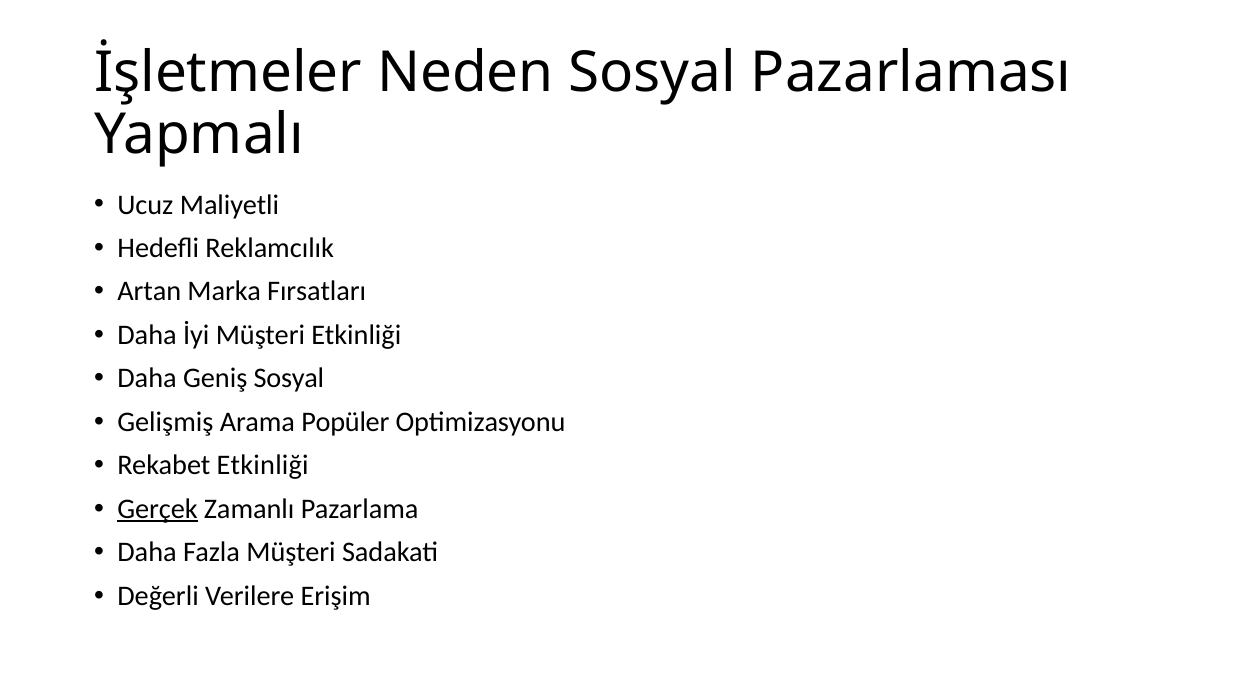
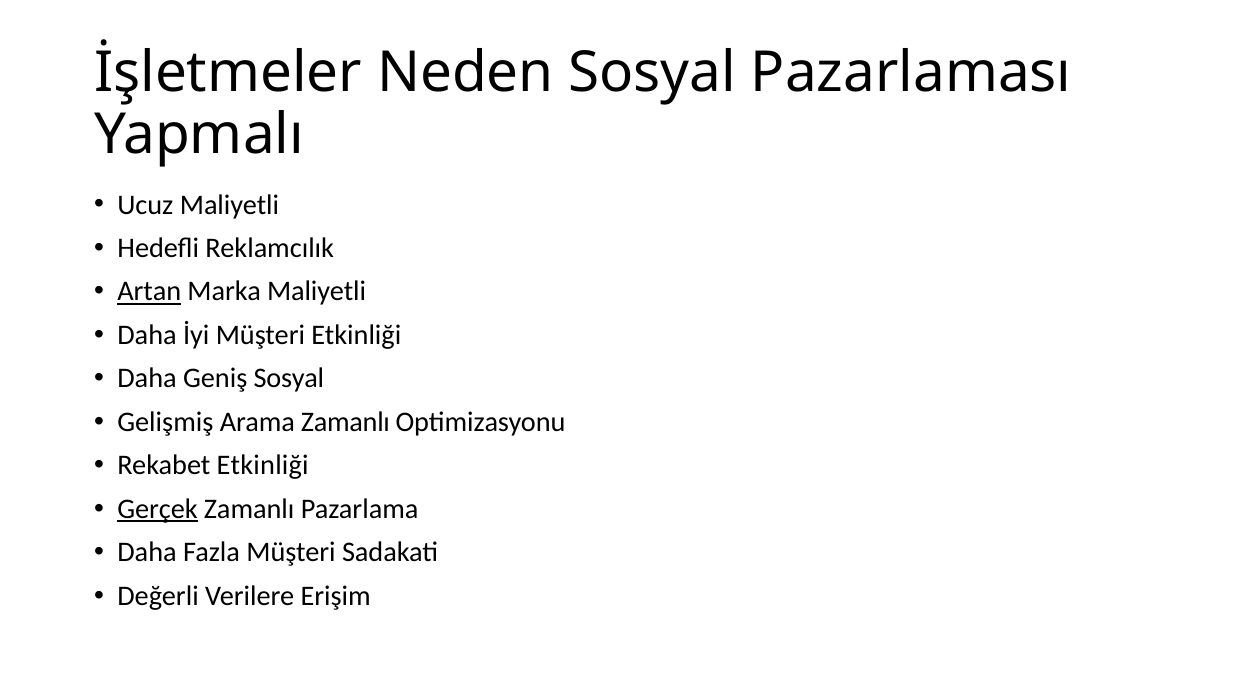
Artan underline: none -> present
Marka Fırsatları: Fırsatları -> Maliyetli
Arama Popüler: Popüler -> Zamanlı
